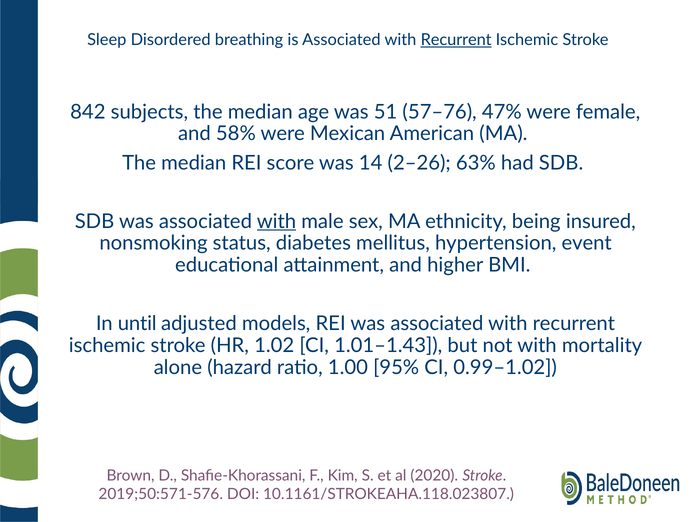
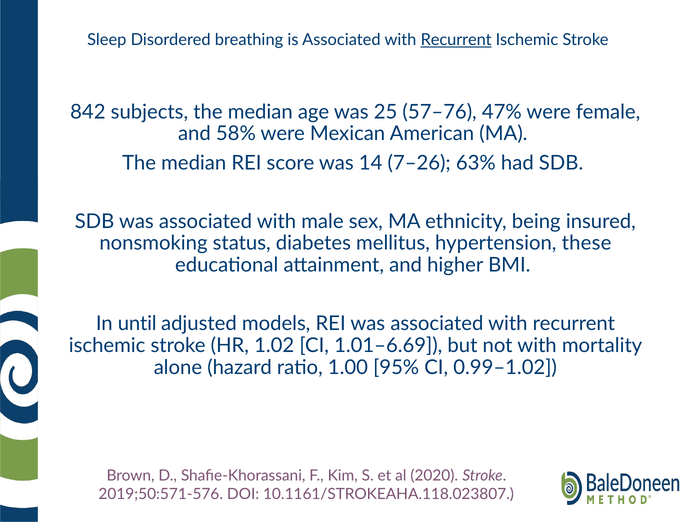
51: 51 -> 25
2–26: 2–26 -> 7–26
with at (276, 221) underline: present -> none
event: event -> these
1.01–1.43: 1.01–1.43 -> 1.01–6.69
